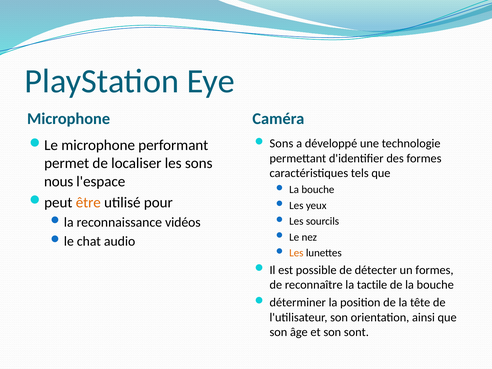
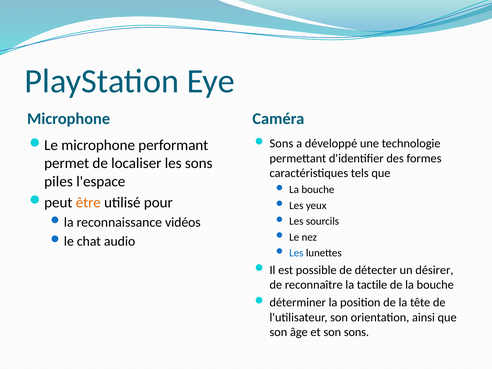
nous: nous -> piles
Les at (296, 253) colour: orange -> blue
un formes: formes -> désirer
son sont: sont -> sons
